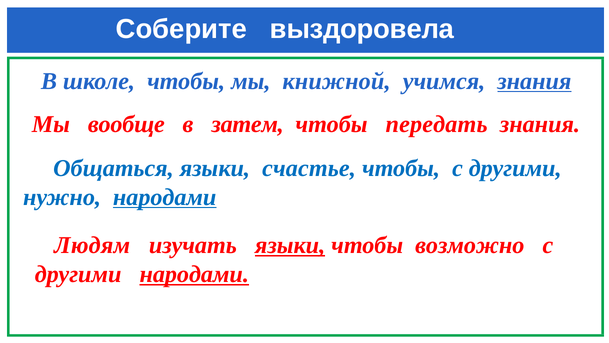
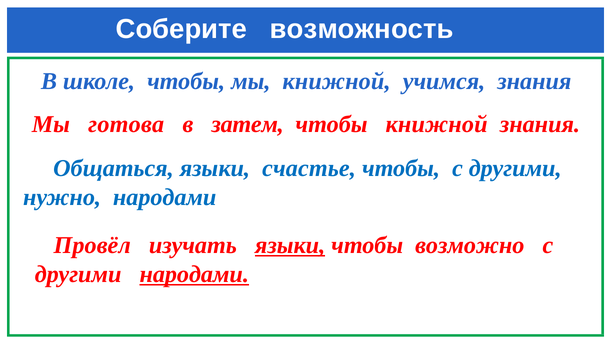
выздоровела: выздоровела -> возможность
знания at (534, 81) underline: present -> none
вообще: вообще -> готова
чтобы передать: передать -> книжной
народами at (165, 197) underline: present -> none
Людям: Людям -> Провёл
